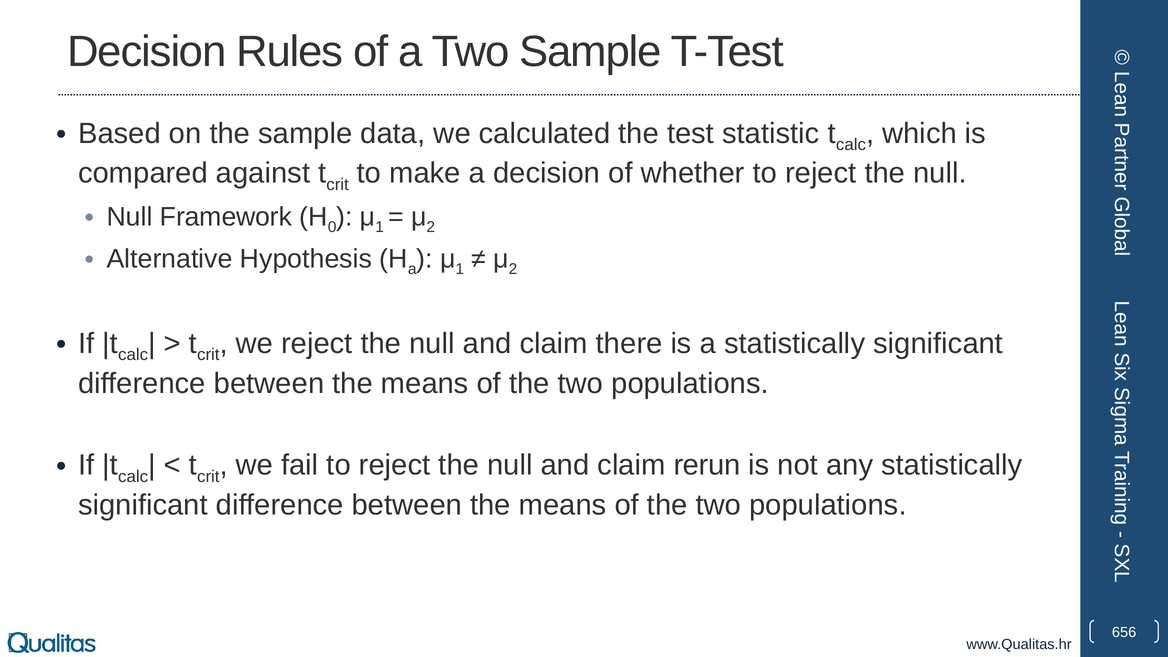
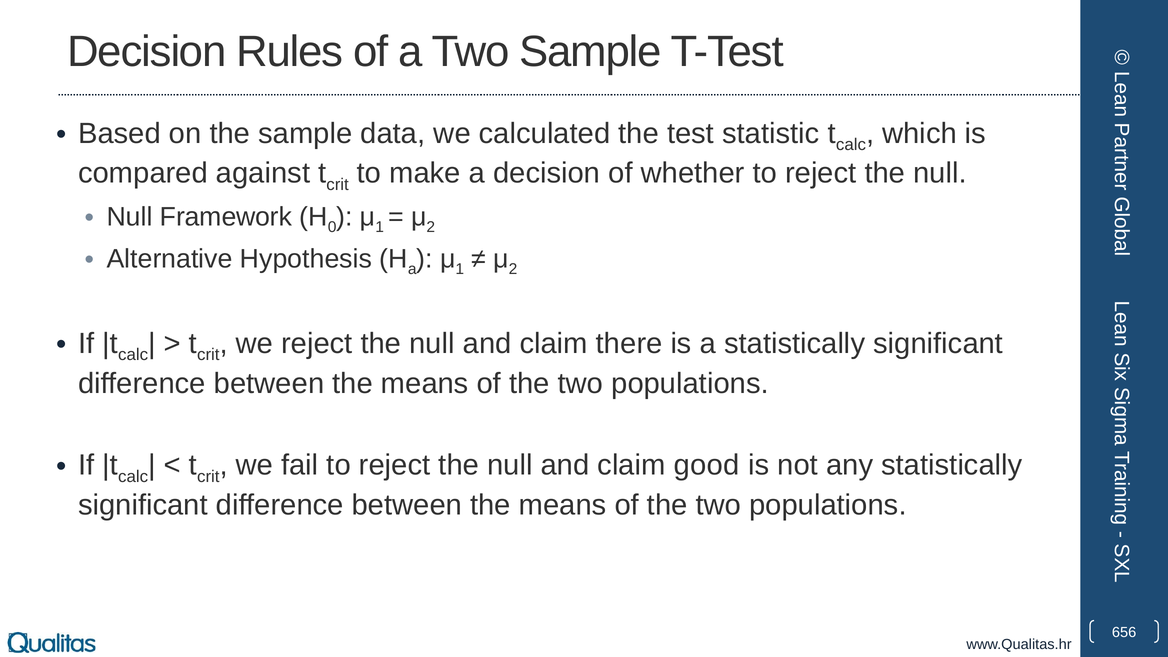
rerun: rerun -> good
